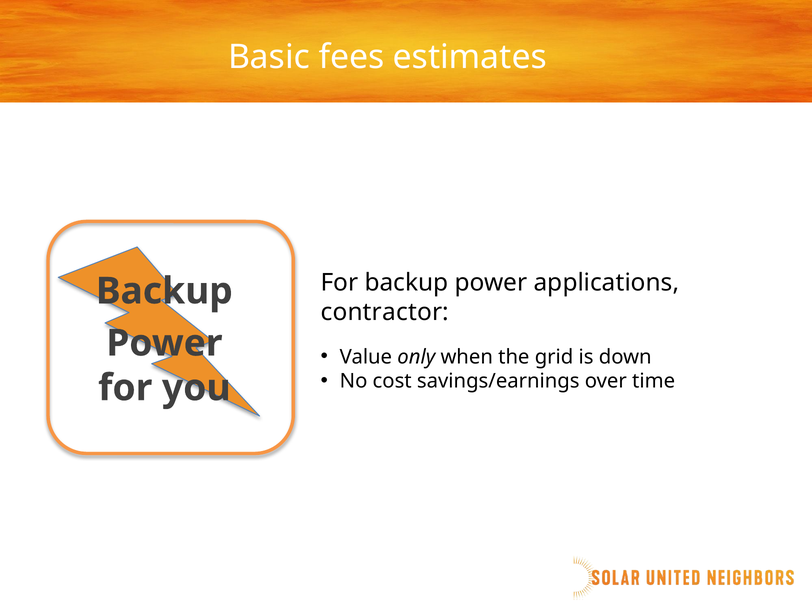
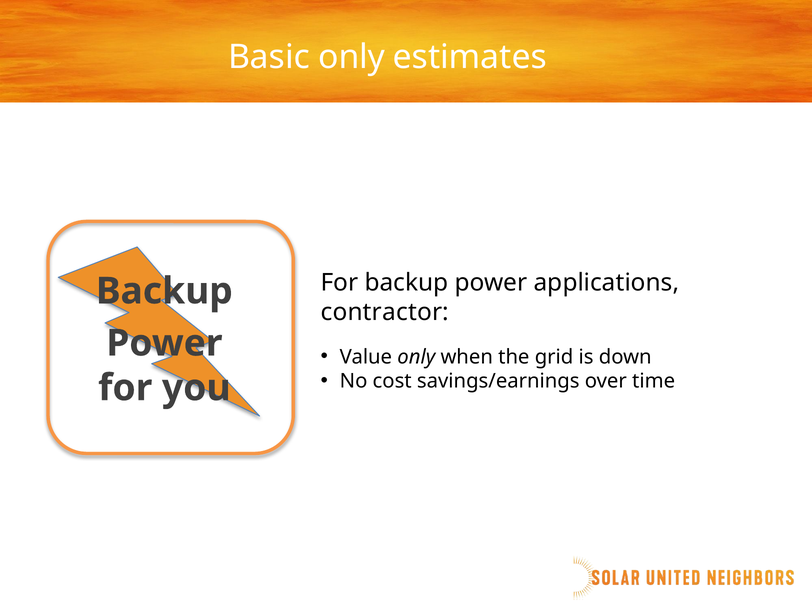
Basic fees: fees -> only
